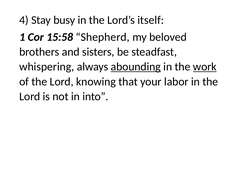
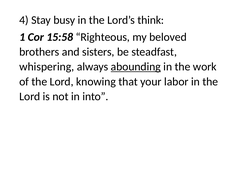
itself: itself -> think
Shepherd: Shepherd -> Righteous
work underline: present -> none
